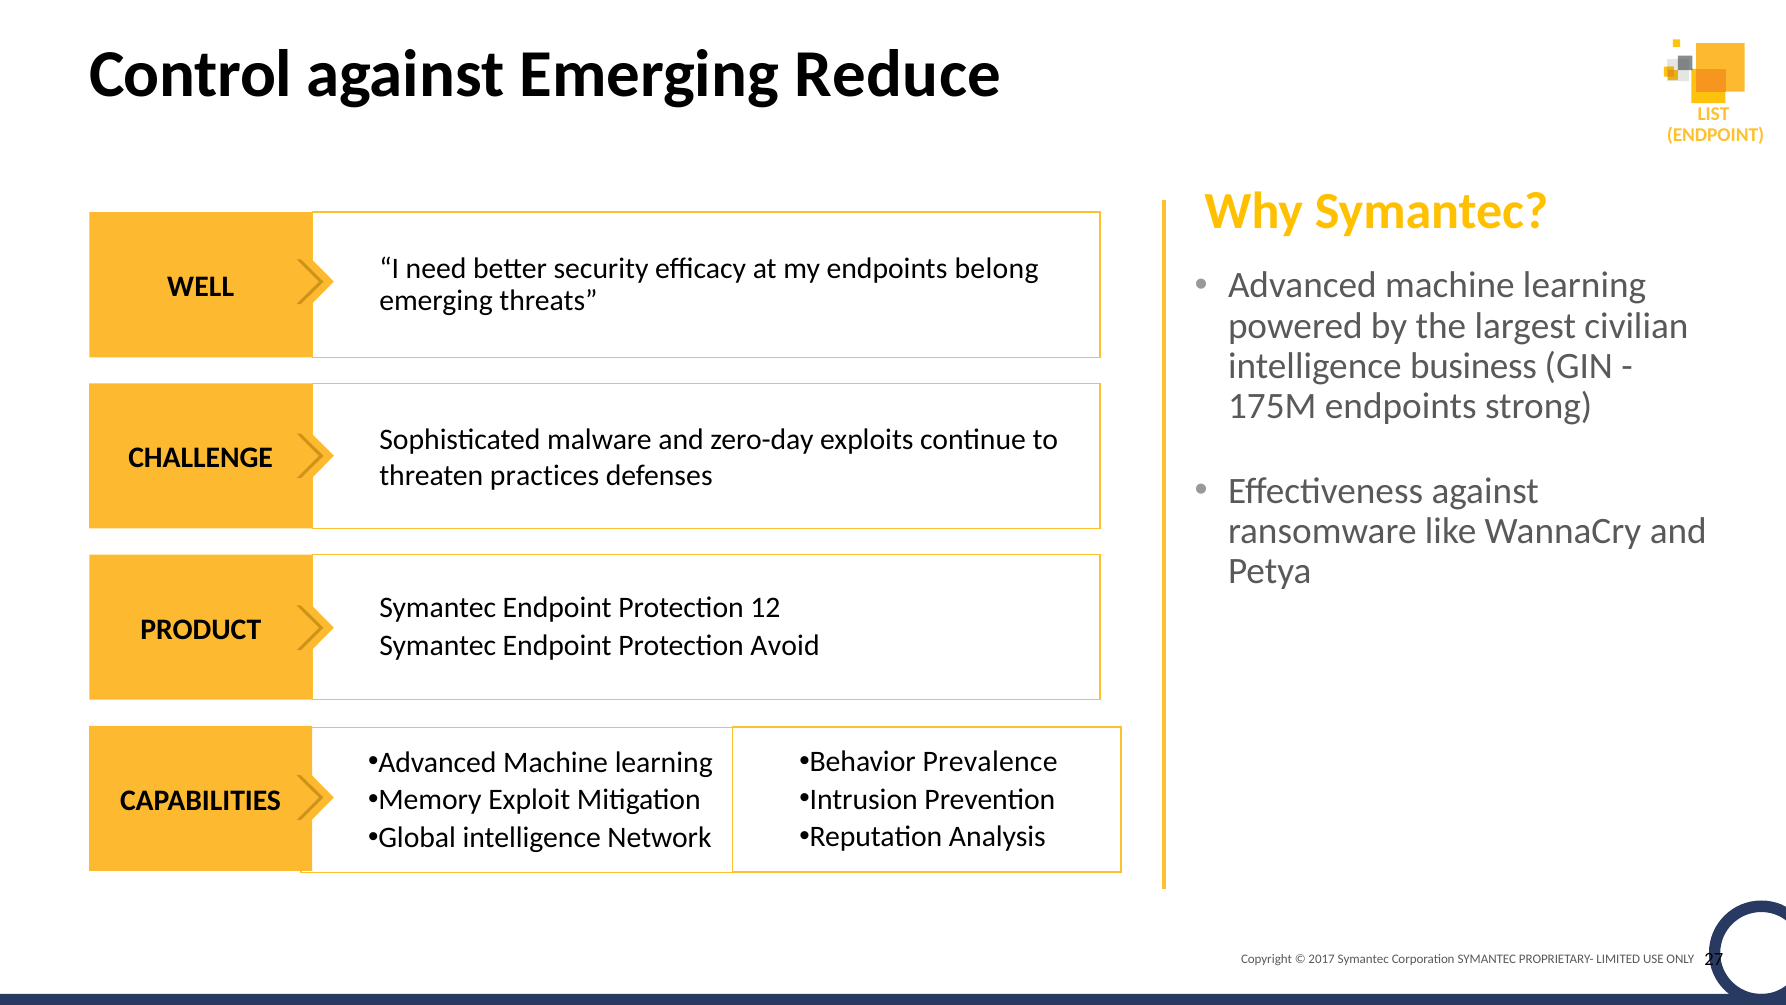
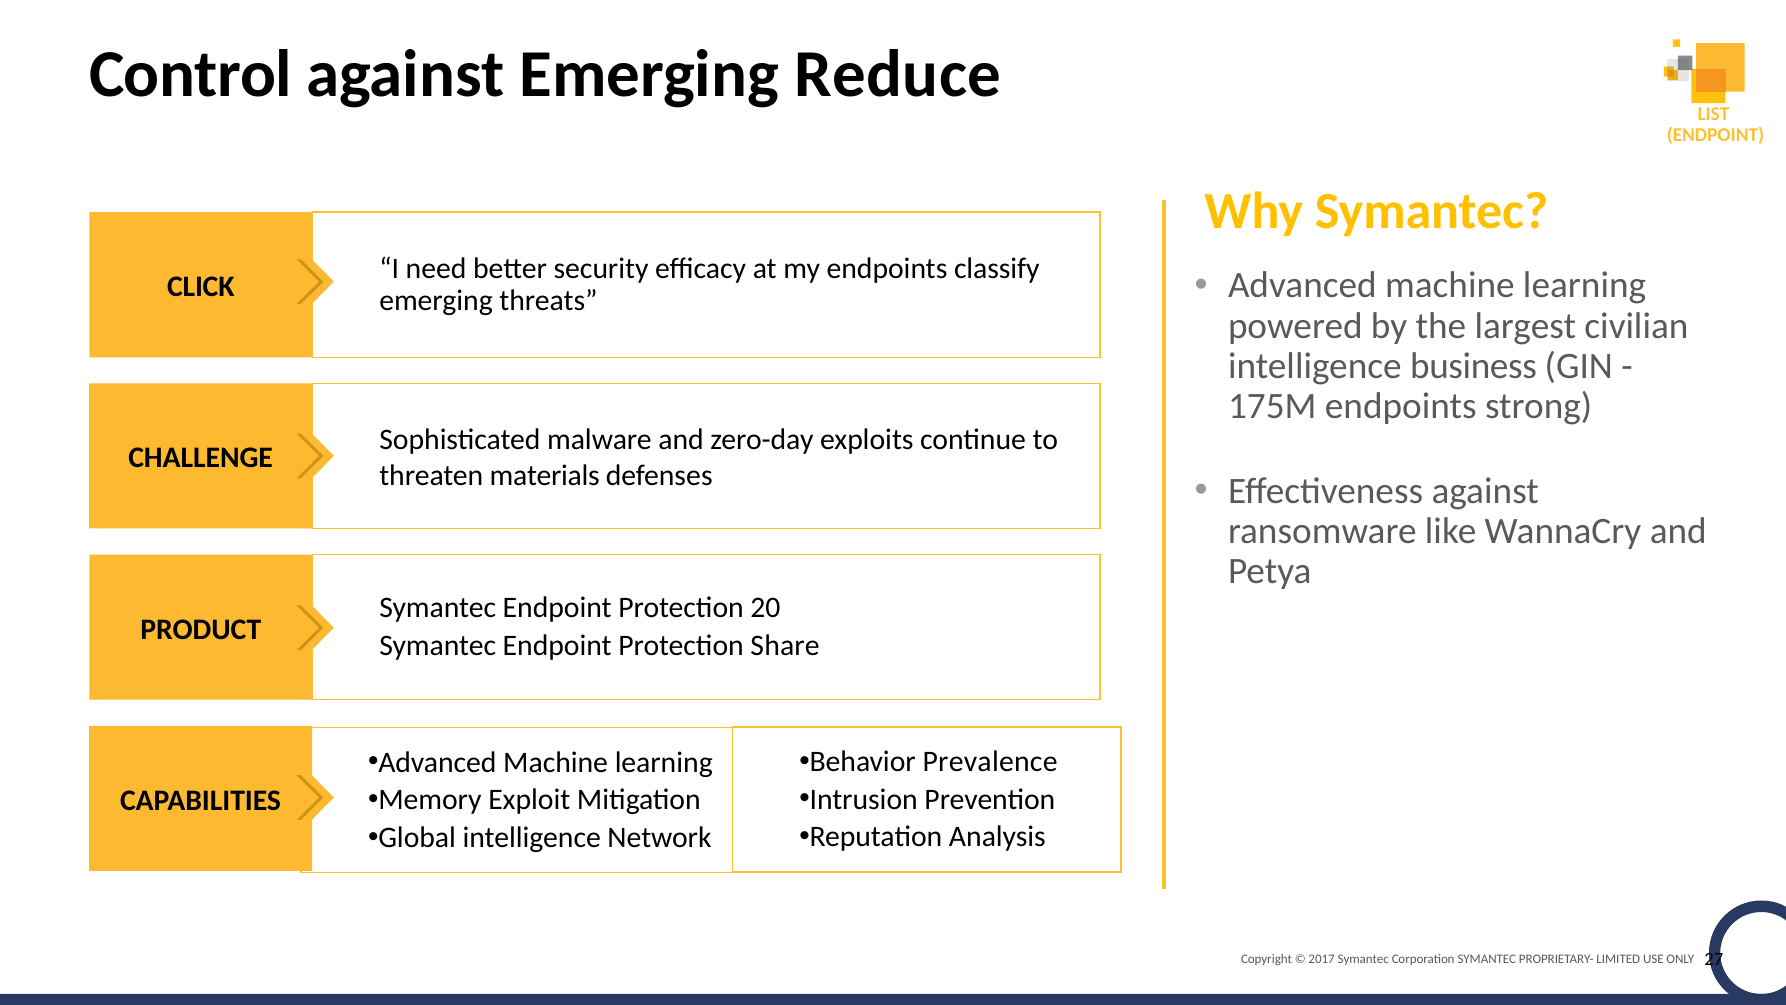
belong: belong -> classify
WELL: WELL -> CLICK
practices: practices -> materials
12: 12 -> 20
Avoid: Avoid -> Share
